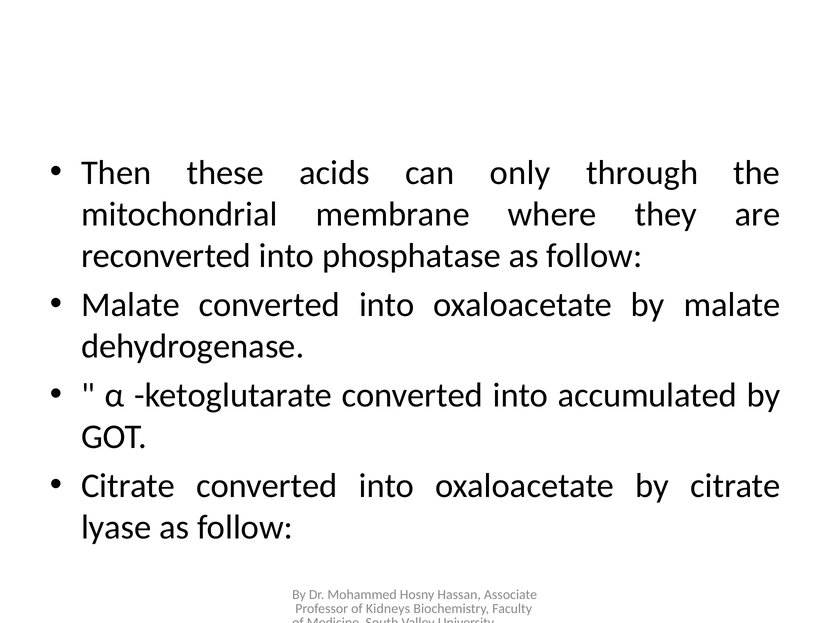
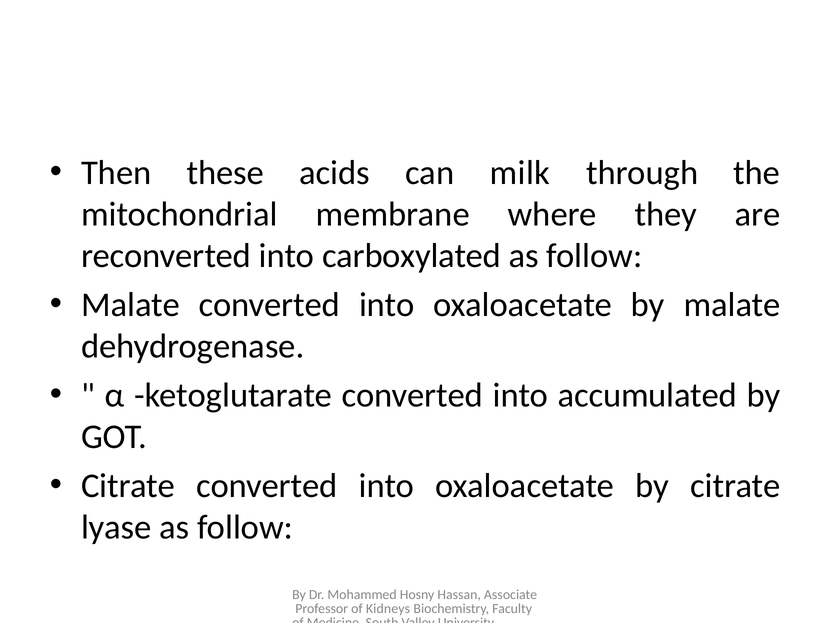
only: only -> milk
phosphatase: phosphatase -> carboxylated
